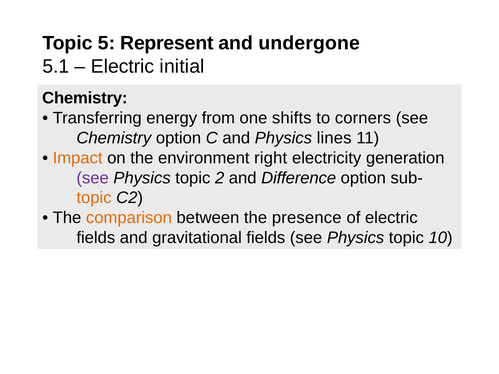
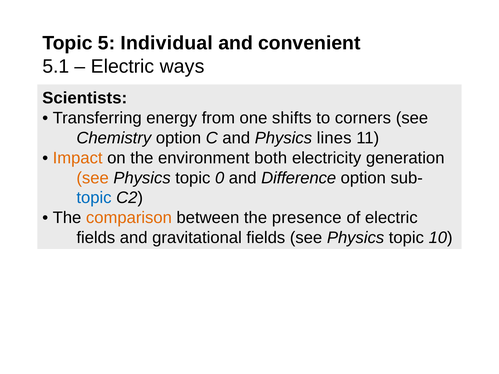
Represent: Represent -> Individual
undergone: undergone -> convenient
initial: initial -> ways
Chemistry at (85, 98): Chemistry -> Scientists
right: right -> both
see at (93, 178) colour: purple -> orange
2: 2 -> 0
topic at (94, 198) colour: orange -> blue
